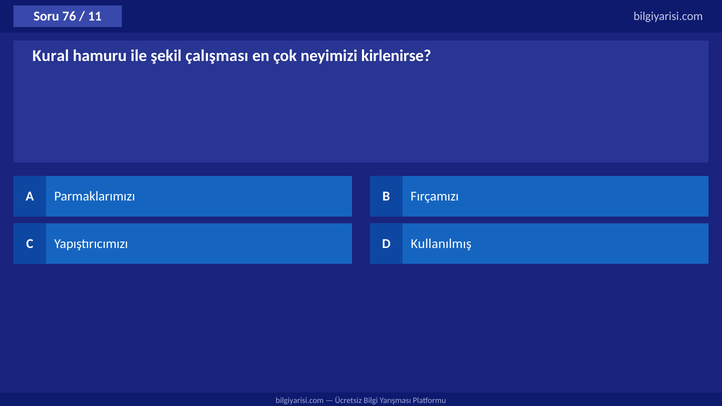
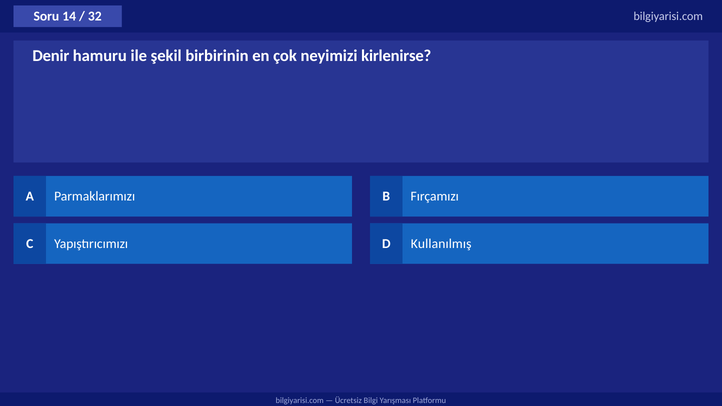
76: 76 -> 14
11: 11 -> 32
Kural: Kural -> Denir
çalışması: çalışması -> birbirinin
